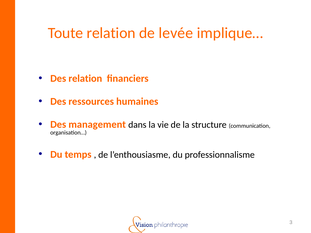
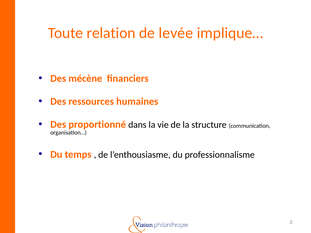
Des relation: relation -> mécène
management: management -> proportionné
